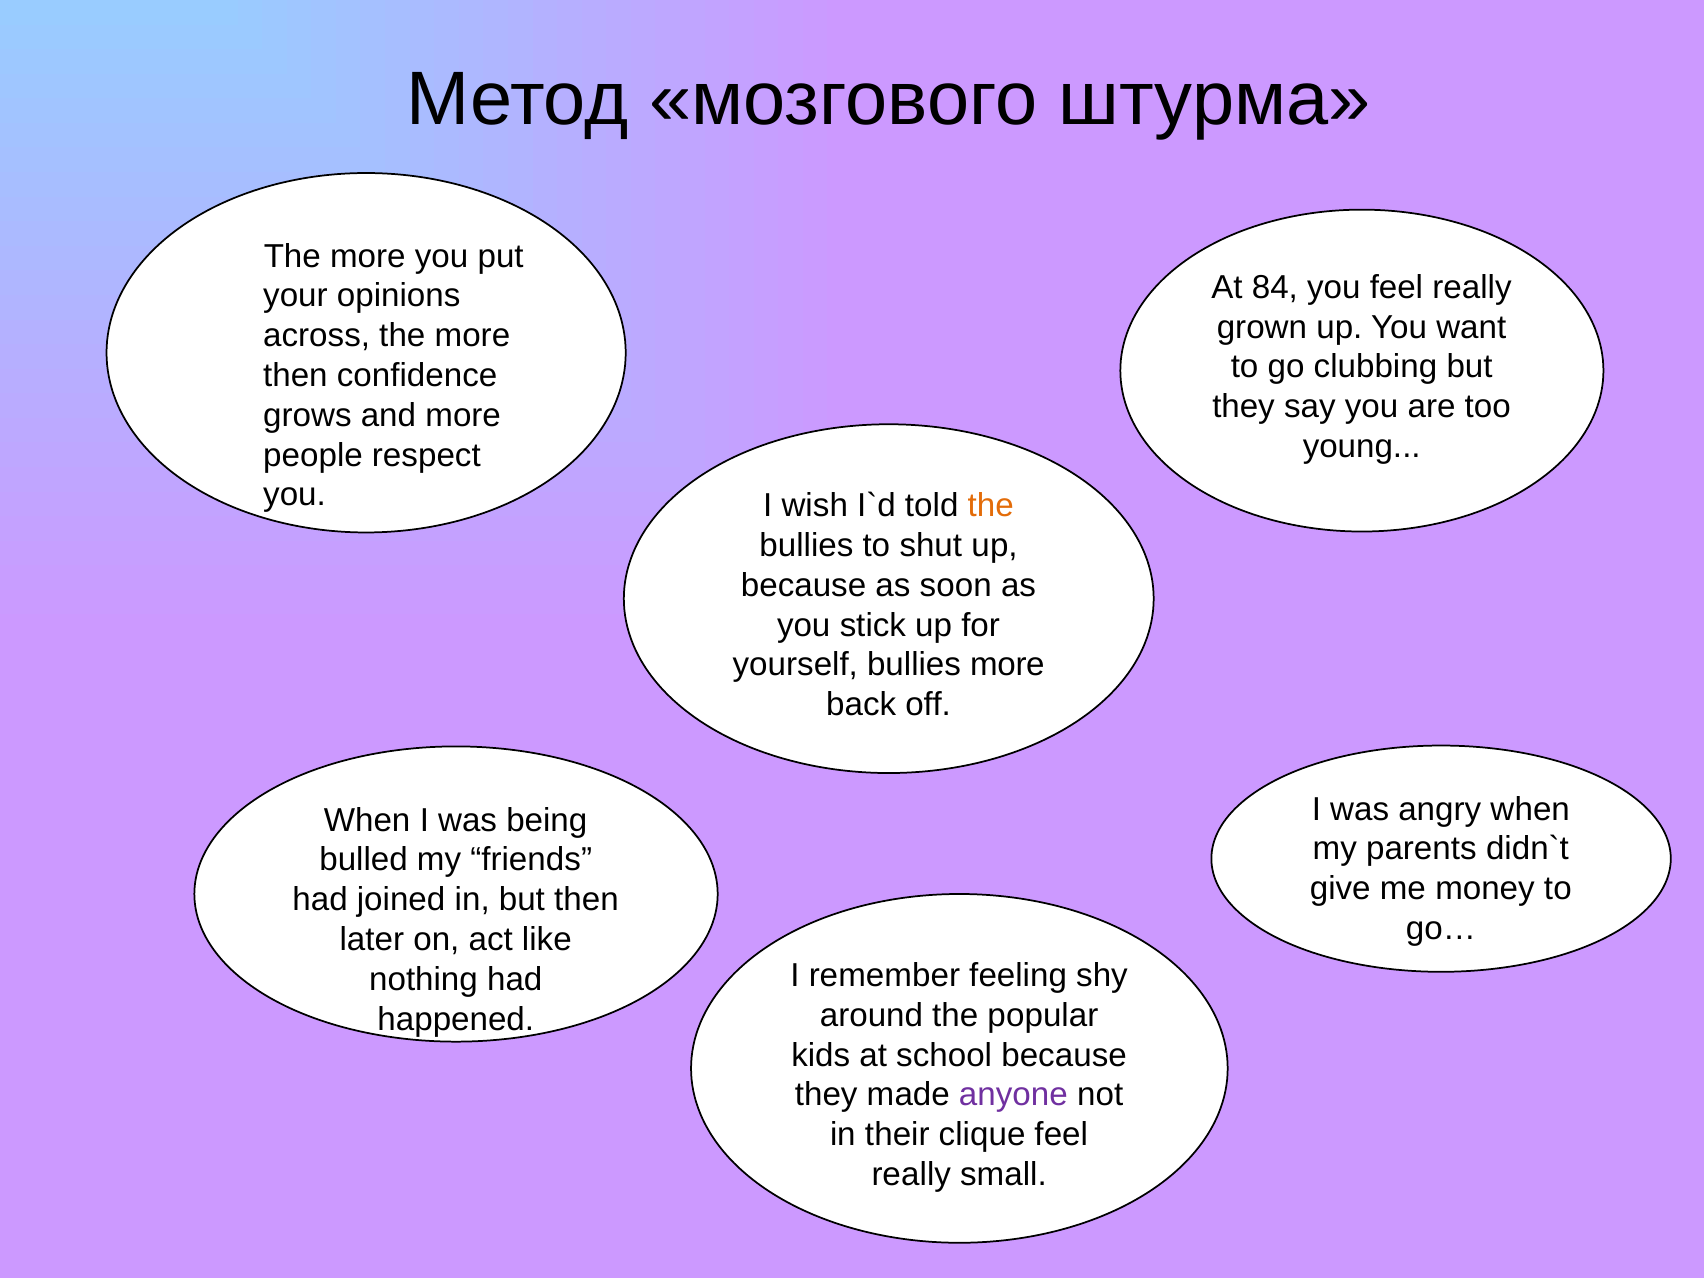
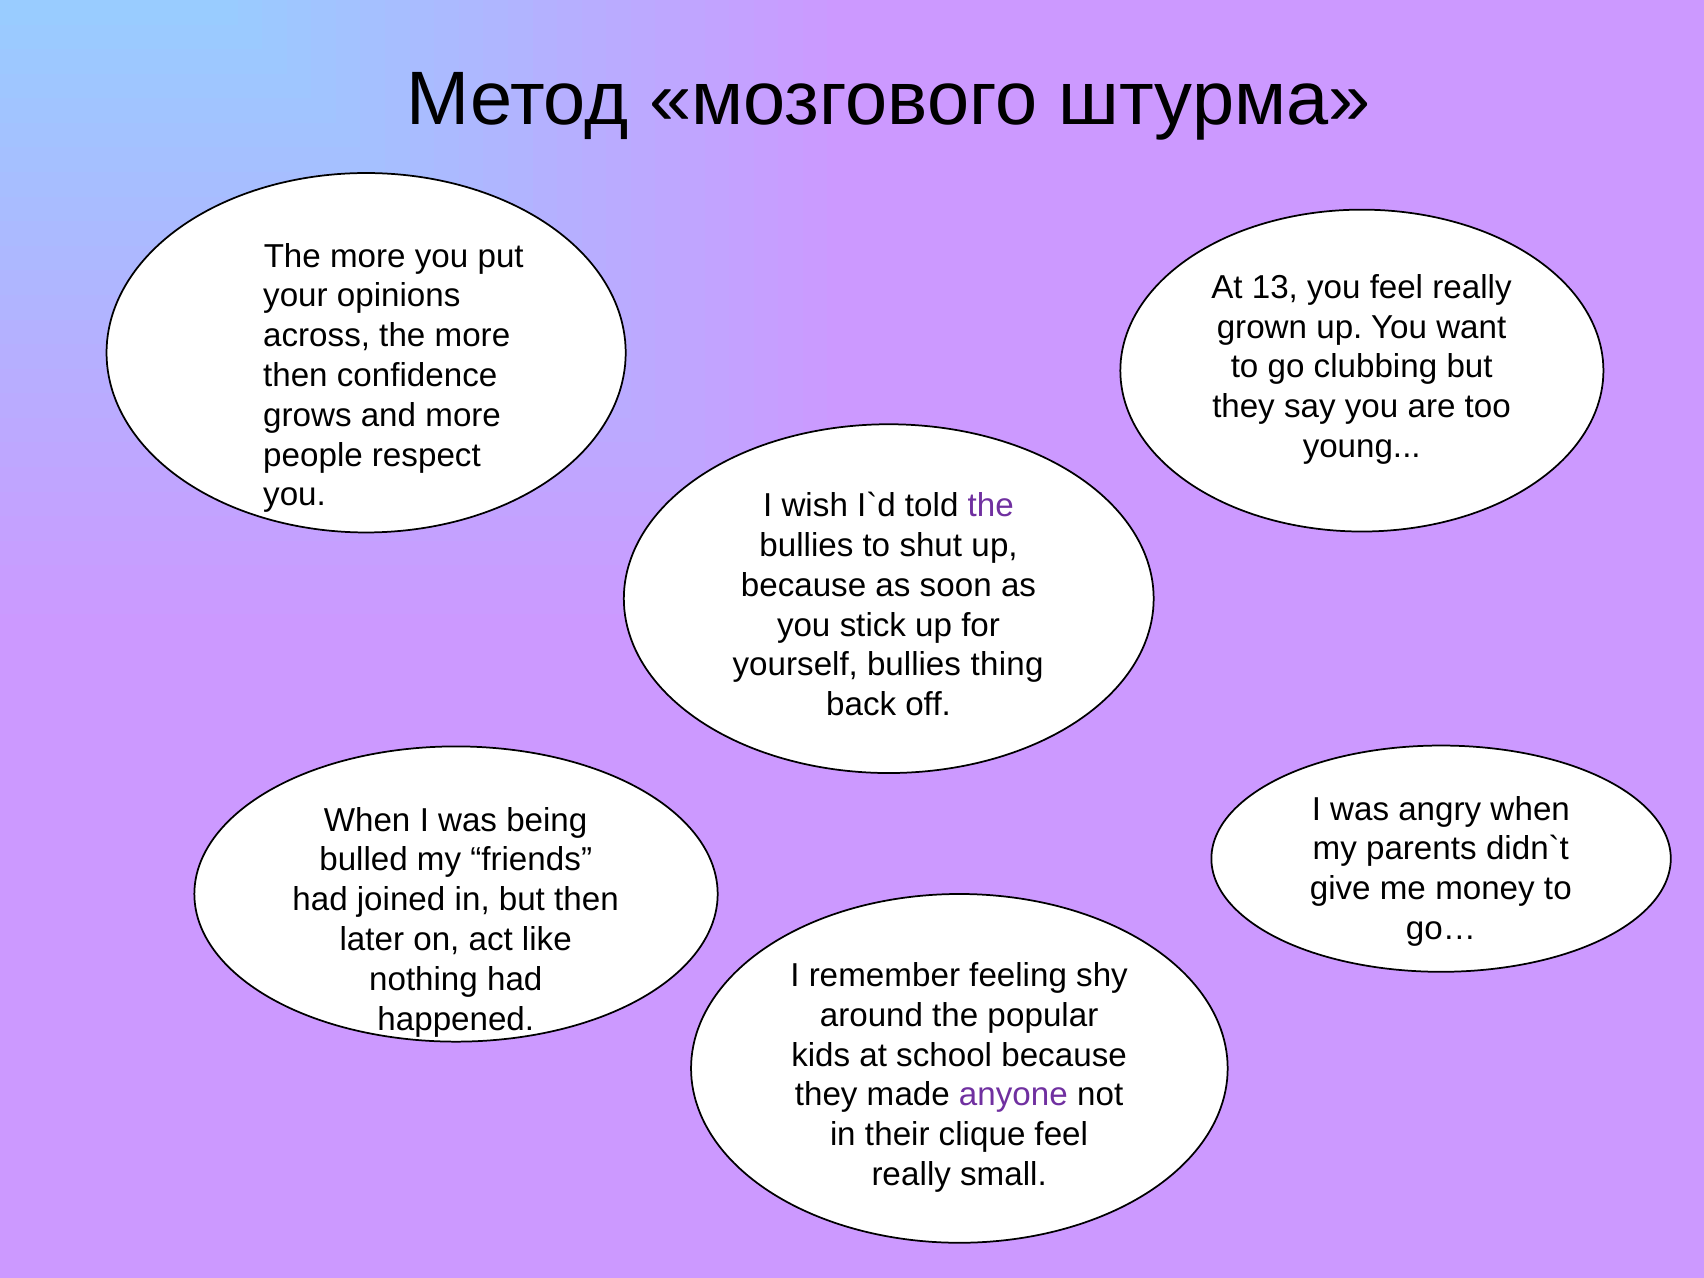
84: 84 -> 13
the at (991, 506) colour: orange -> purple
bullies more: more -> thing
